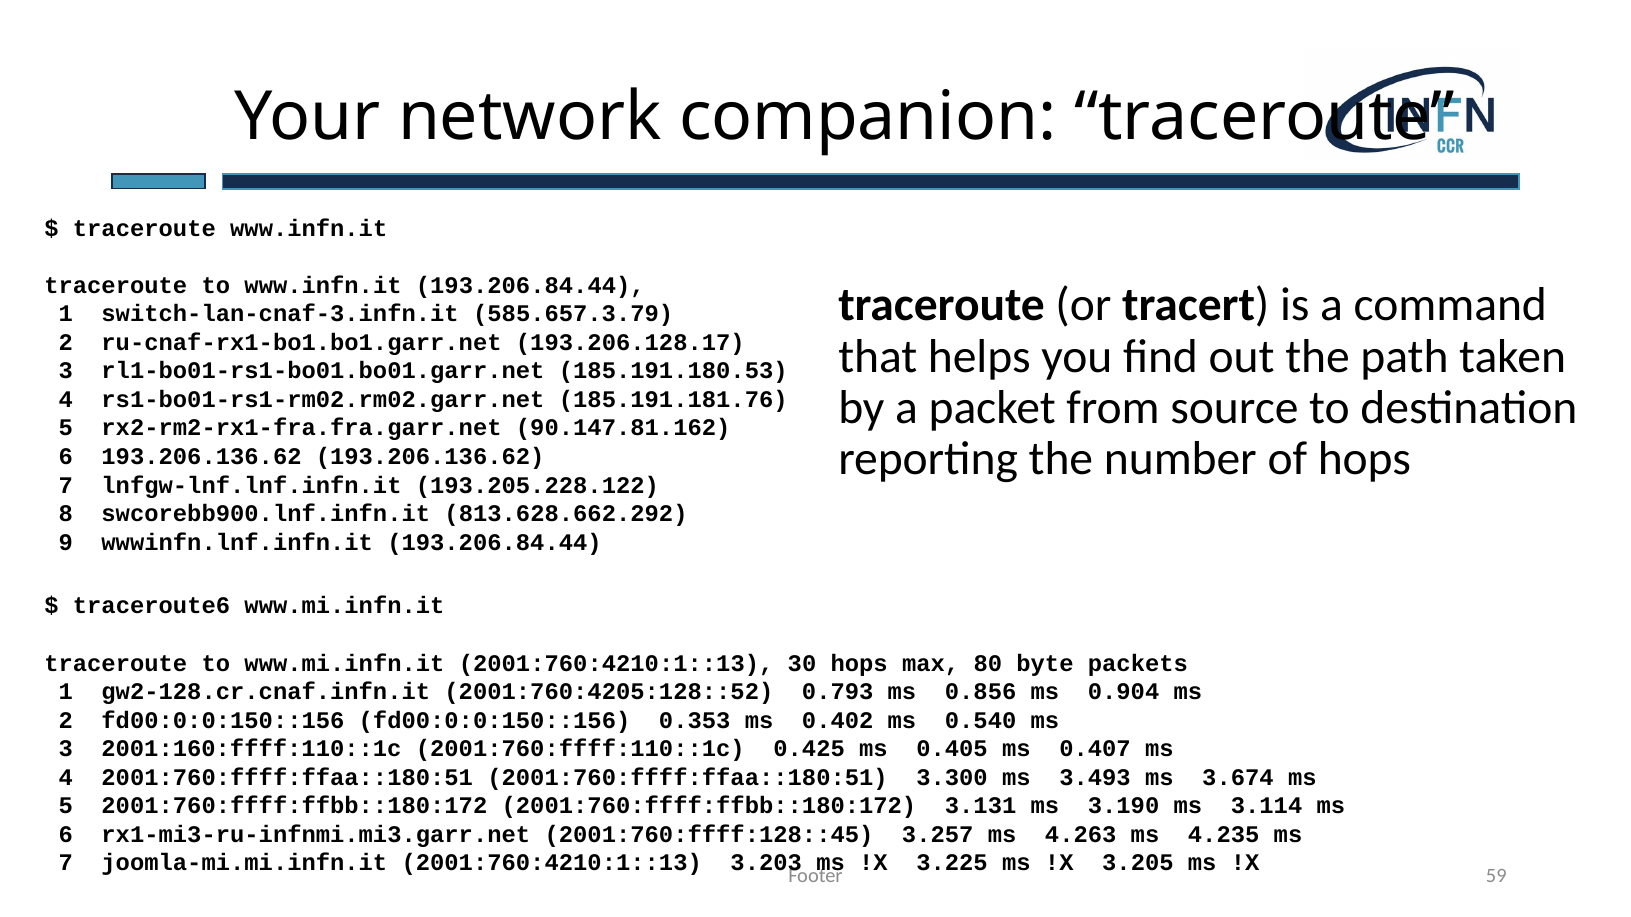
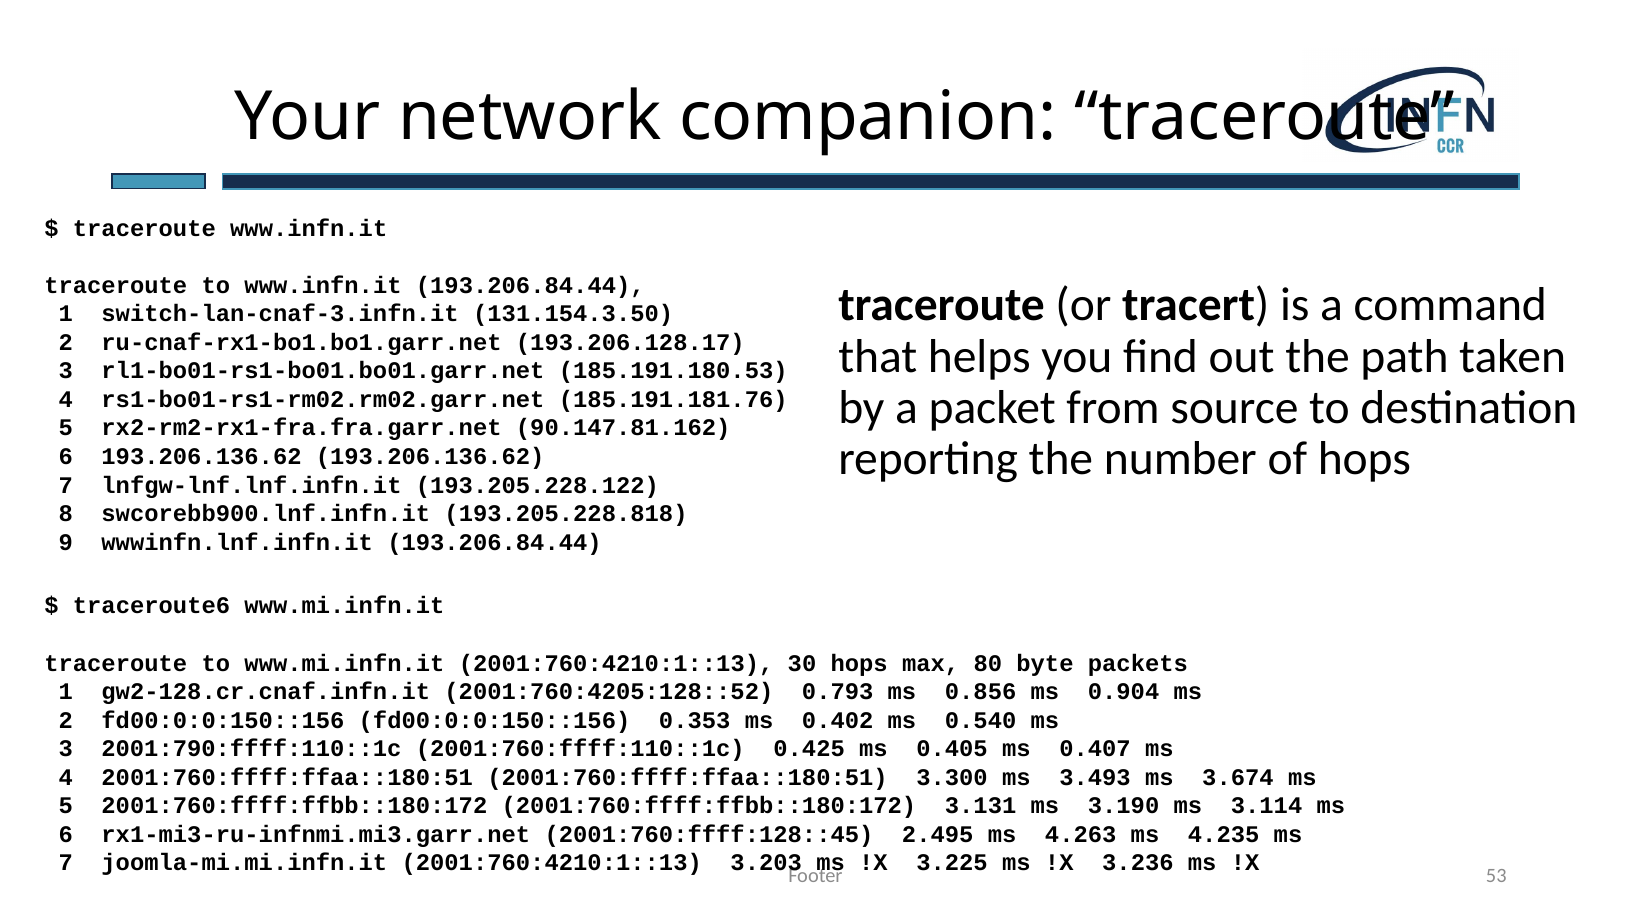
585.657.3.79: 585.657.3.79 -> 131.154.3.50
813.628.662.292: 813.628.662.292 -> 193.205.228.818
2001:160:ffff:110::1c: 2001:160:ffff:110::1c -> 2001:790:ffff:110::1c
3.257: 3.257 -> 2.495
3.205: 3.205 -> 3.236
59: 59 -> 53
